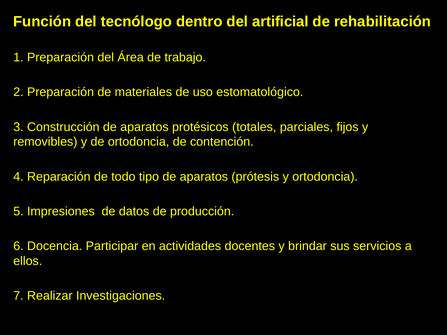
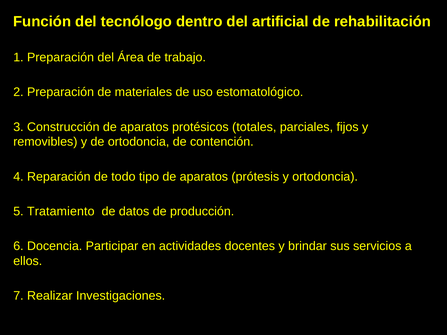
Impresiones: Impresiones -> Tratamiento
